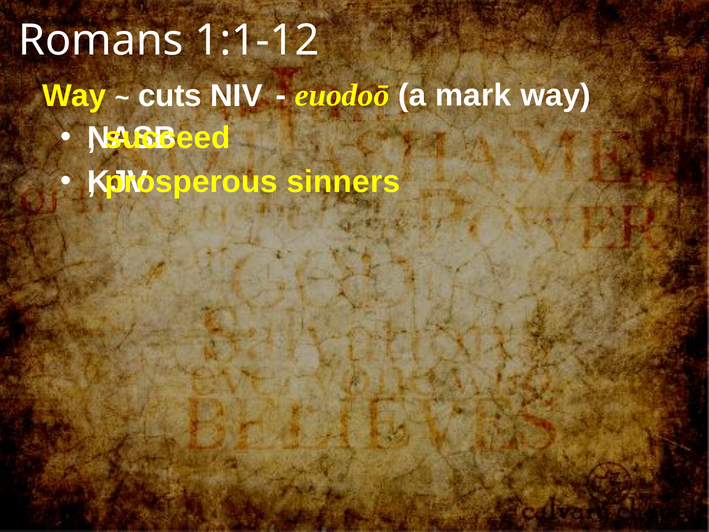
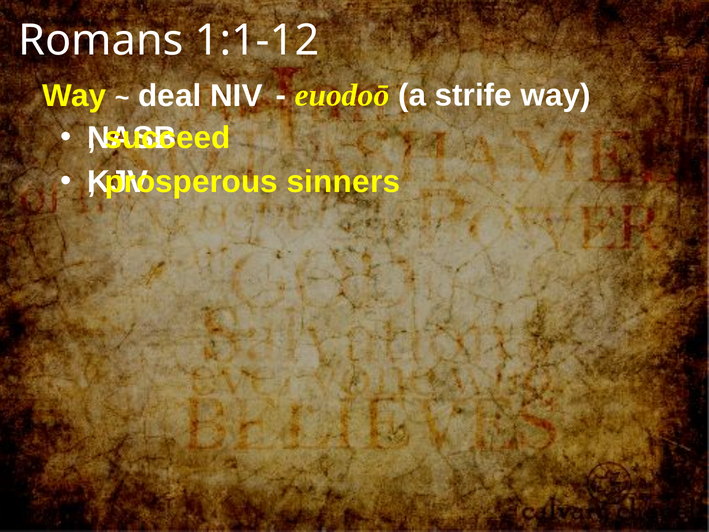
mark: mark -> strife
cuts: cuts -> deal
